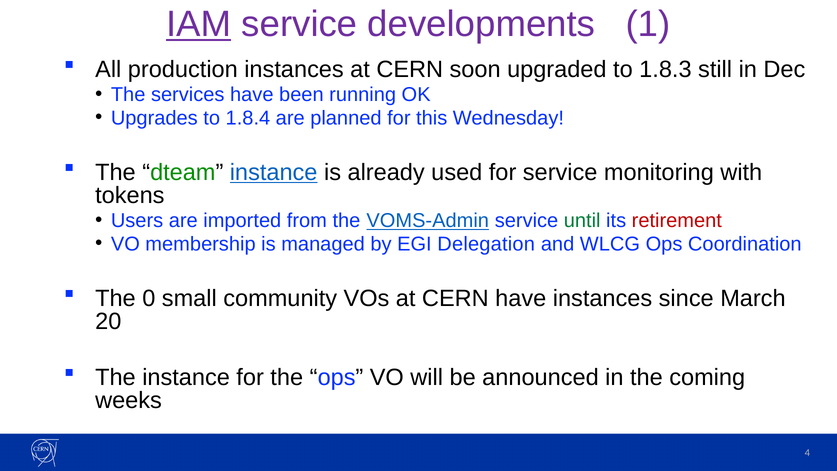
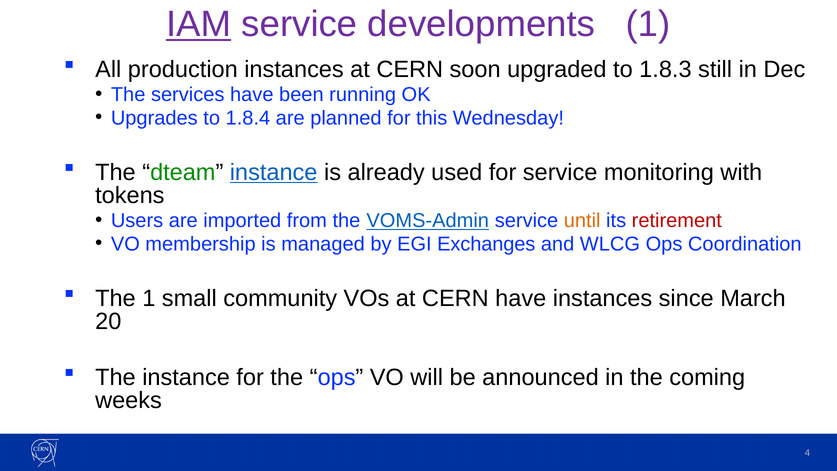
until colour: green -> orange
Delegation: Delegation -> Exchanges
The 0: 0 -> 1
